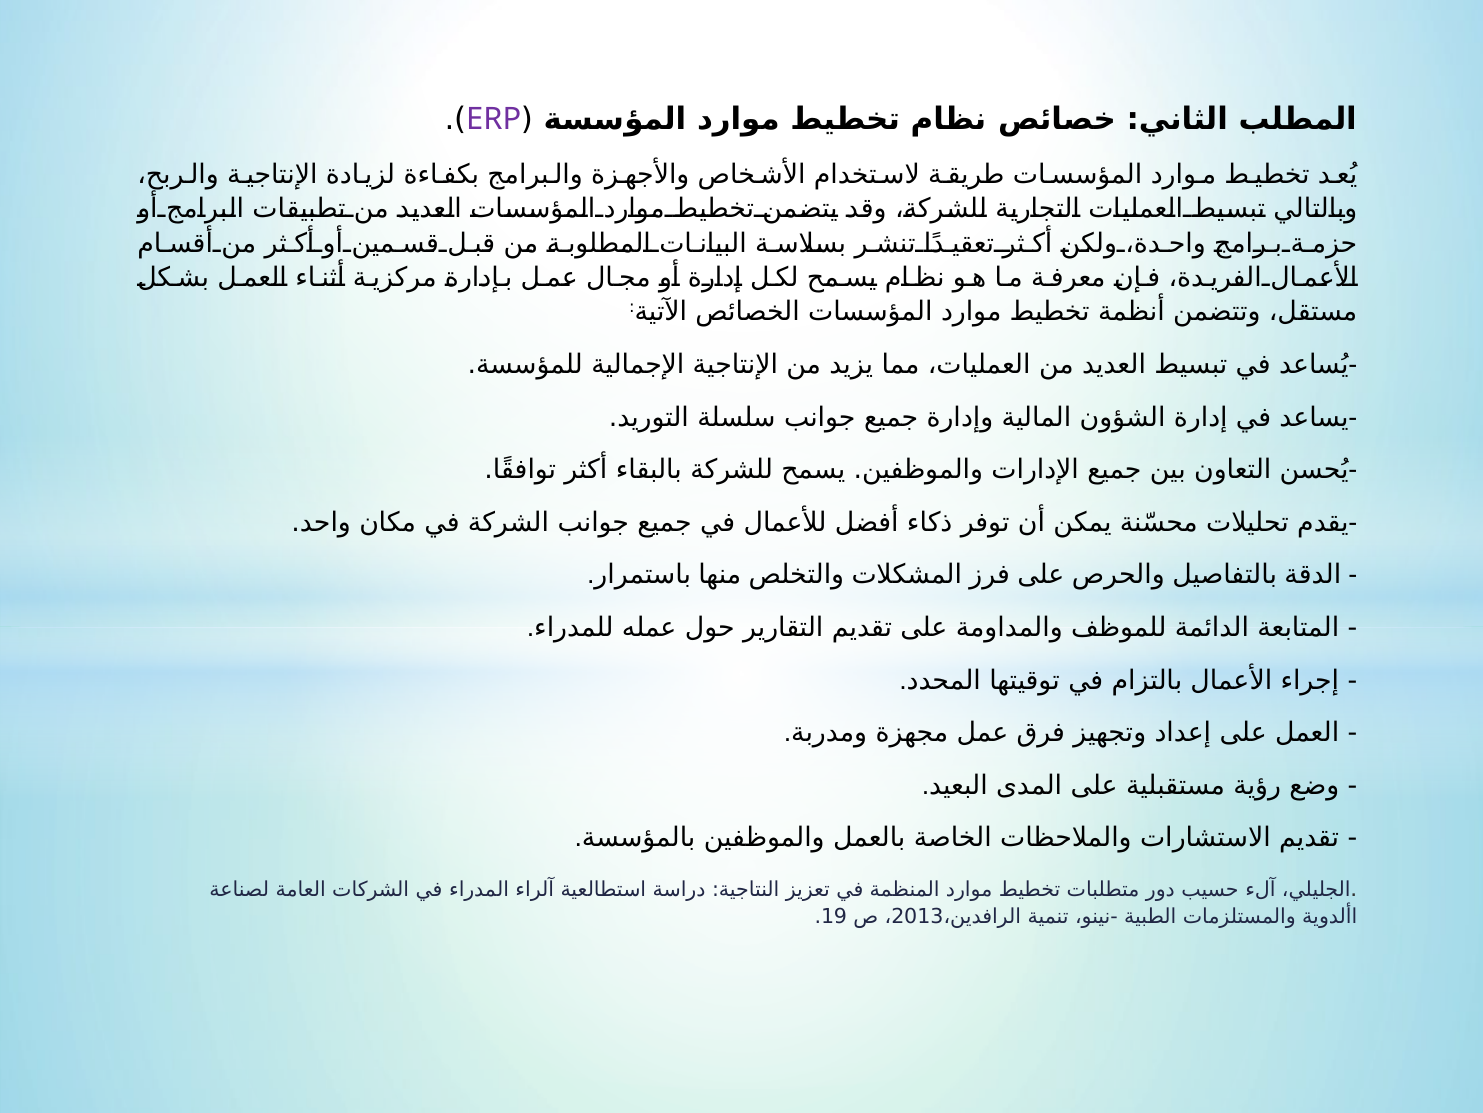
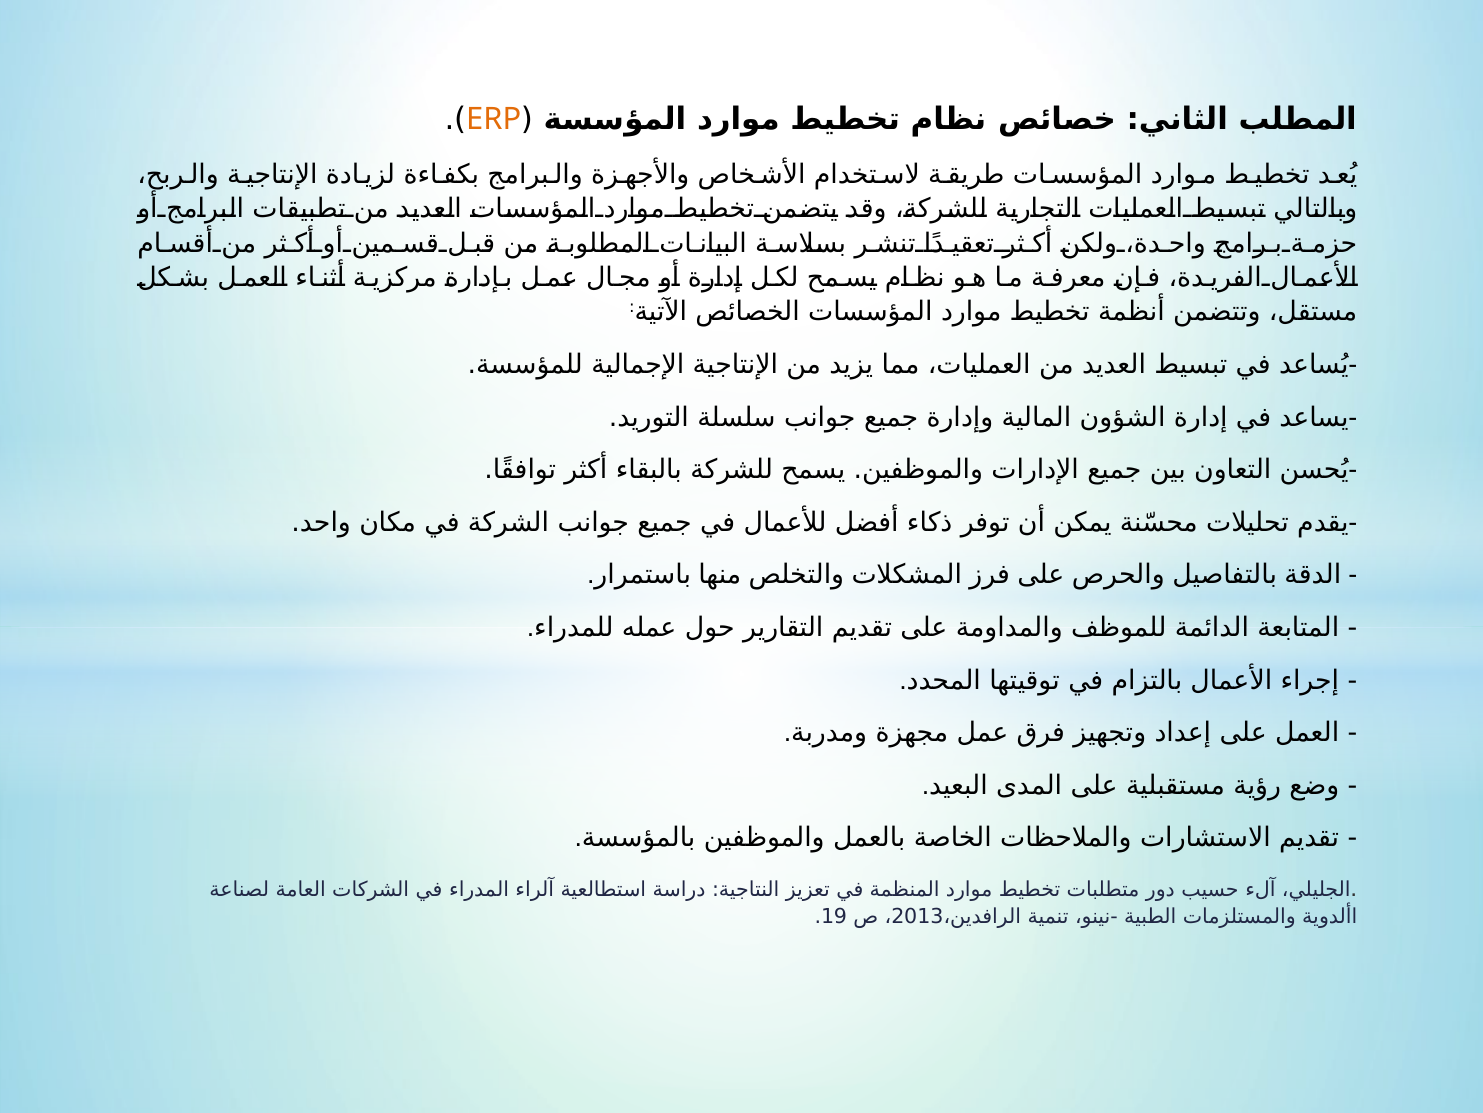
ERP colour: purple -> orange
